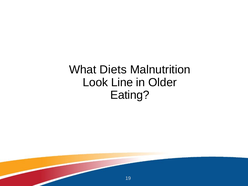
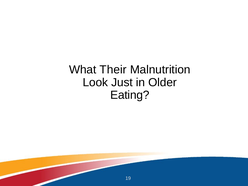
Diets: Diets -> Their
Line: Line -> Just
